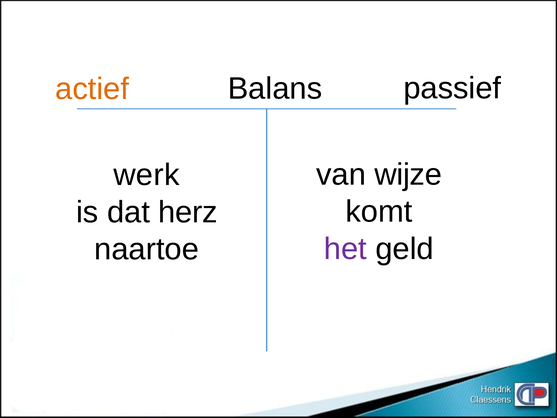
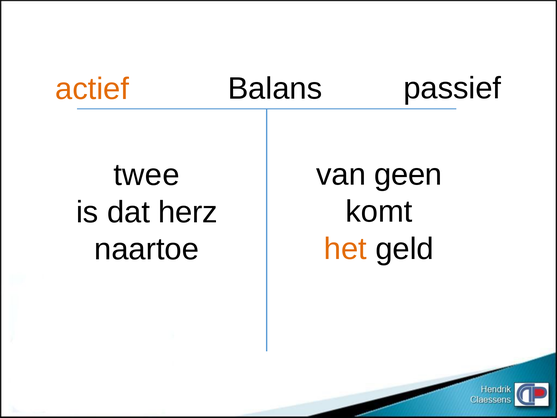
wijze: wijze -> geen
werk: werk -> twee
het colour: purple -> orange
